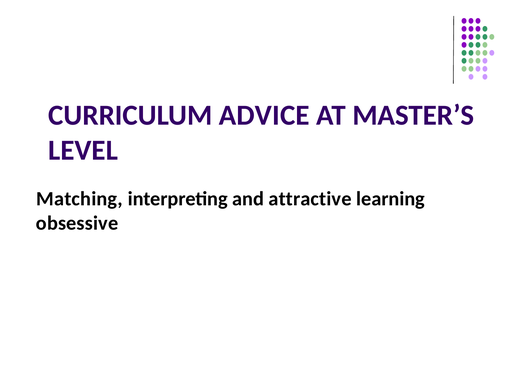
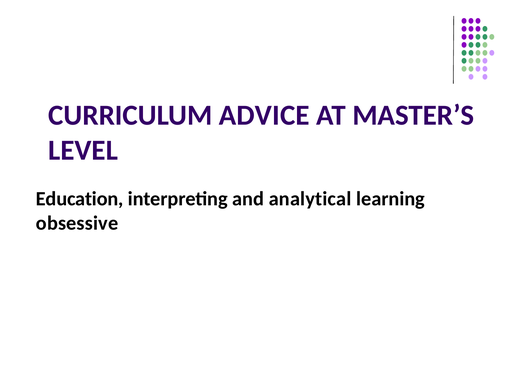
Matching: Matching -> Education
attractive: attractive -> analytical
